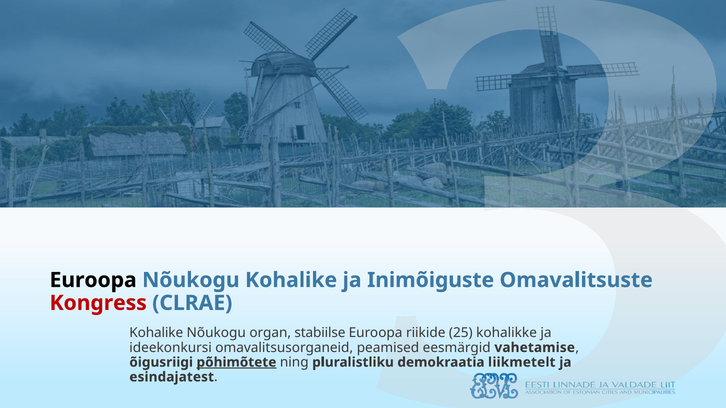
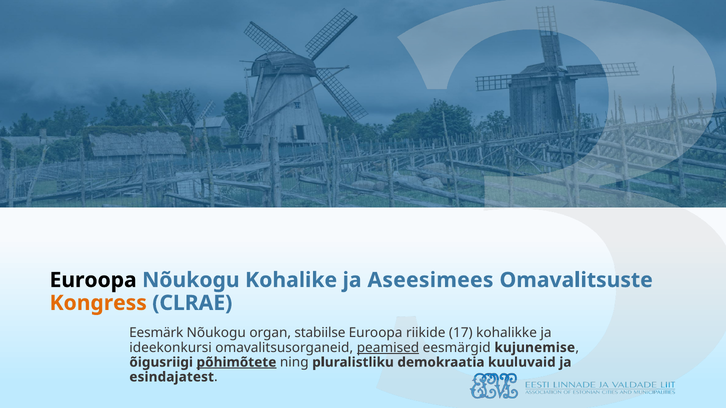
Inimõiguste: Inimõiguste -> Aseesimees
Kongress colour: red -> orange
Kohalike at (156, 333): Kohalike -> Eesmärk
25: 25 -> 17
peamised underline: none -> present
vahetamise: vahetamise -> kujunemise
liikmetelt: liikmetelt -> kuuluvaid
